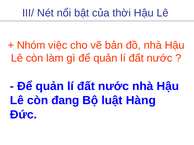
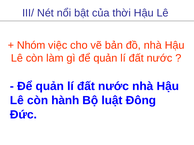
đang: đang -> hành
Hàng: Hàng -> Đông
